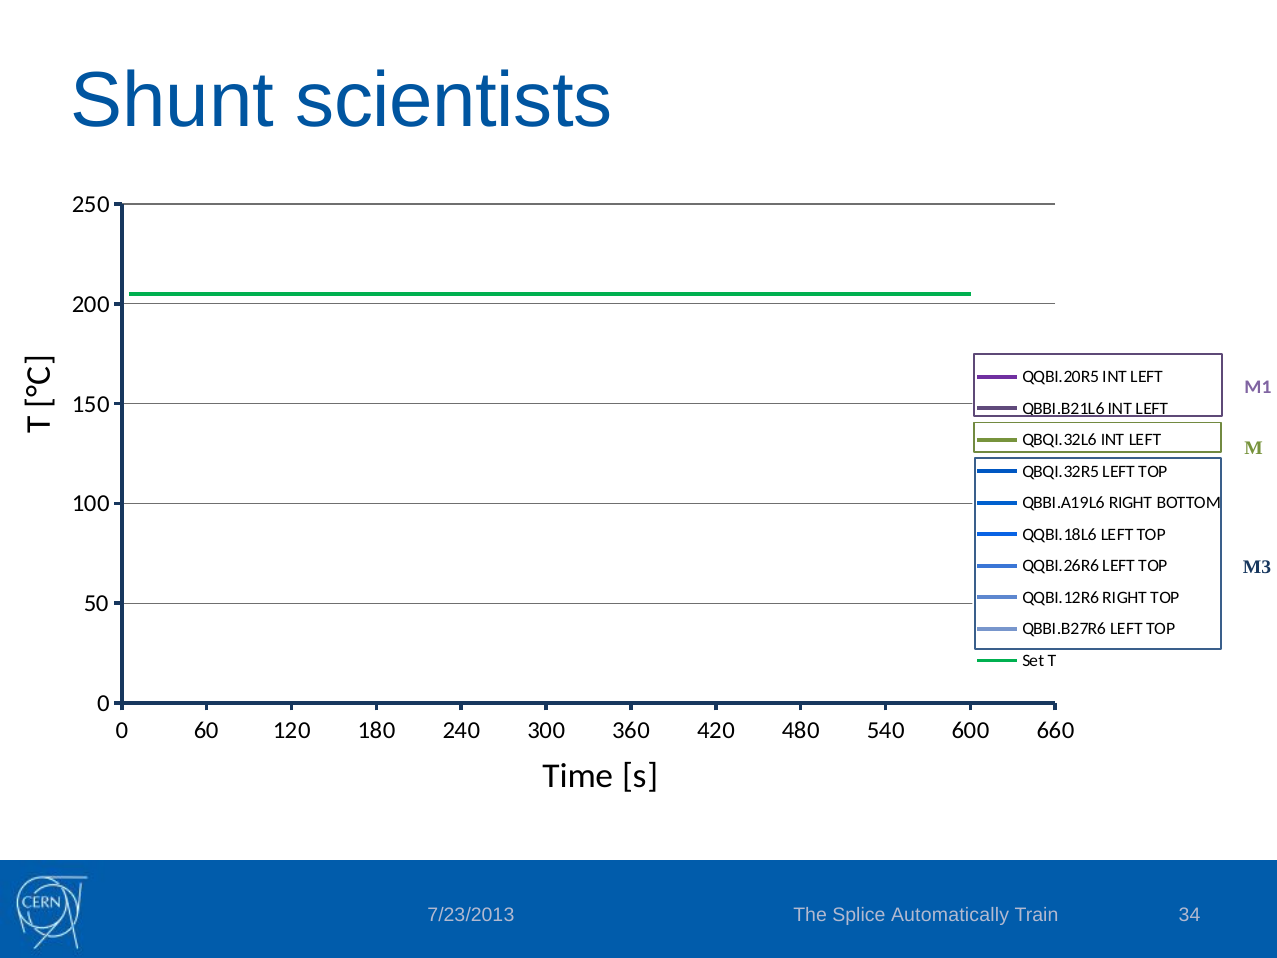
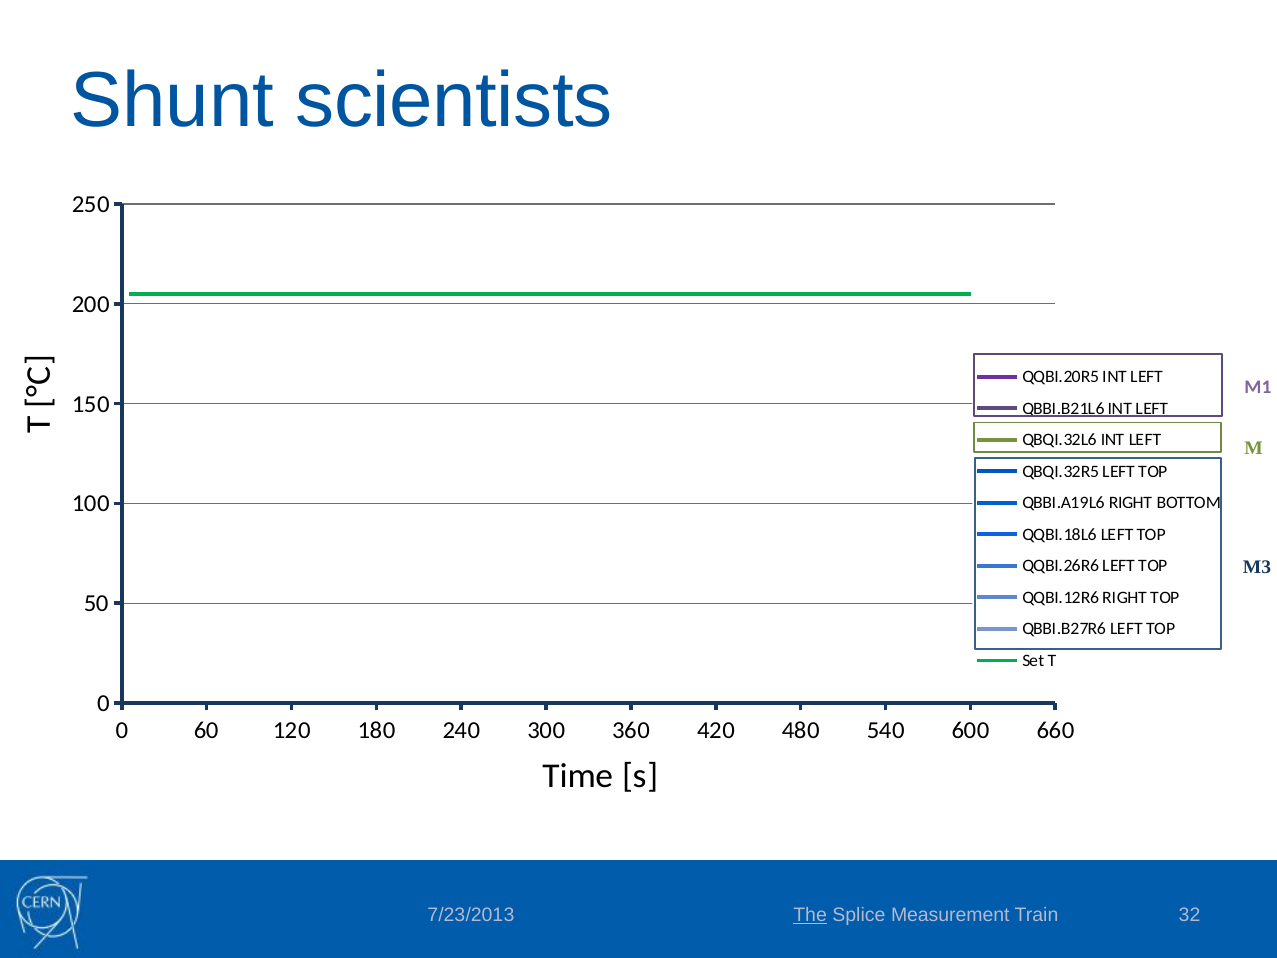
The underline: none -> present
Automatically: Automatically -> Measurement
34: 34 -> 32
